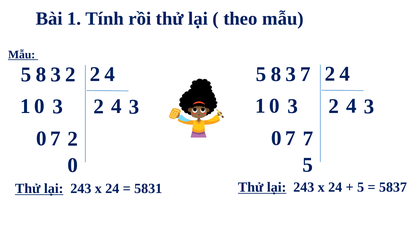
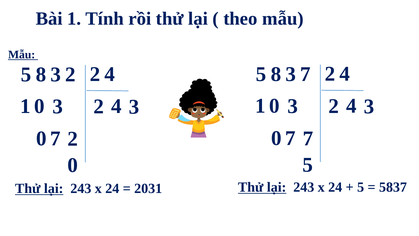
5831: 5831 -> 2031
